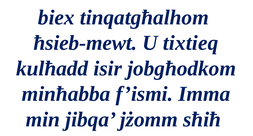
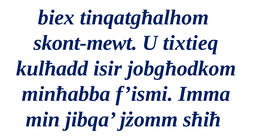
ħsieb-mewt: ħsieb-mewt -> skont-mewt
